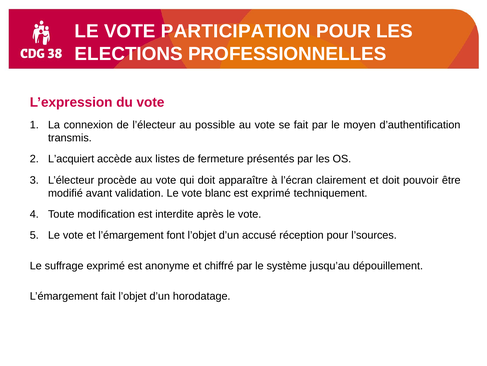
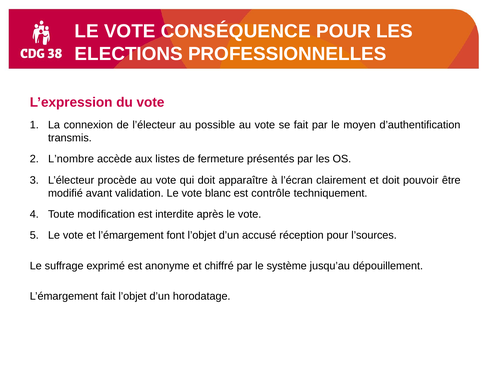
PARTICIPATION: PARTICIPATION -> CONSÉQUENCE
L’acquiert: L’acquiert -> L’nombre
est exprimé: exprimé -> contrôle
